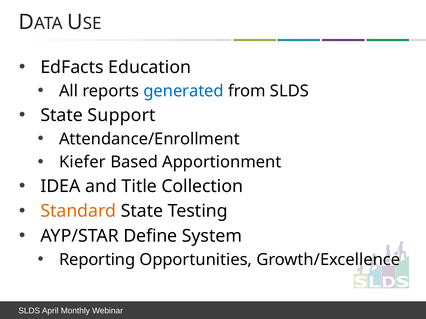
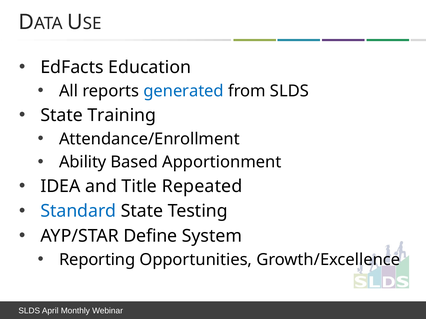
Support: Support -> Training
Kiefer: Kiefer -> Ability
Collection: Collection -> Repeated
Standard colour: orange -> blue
